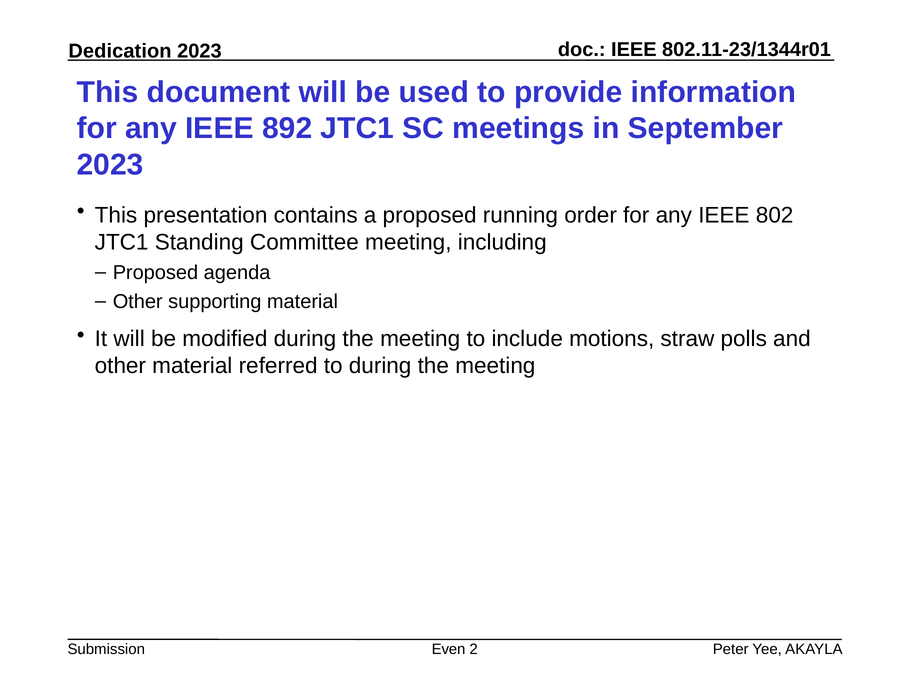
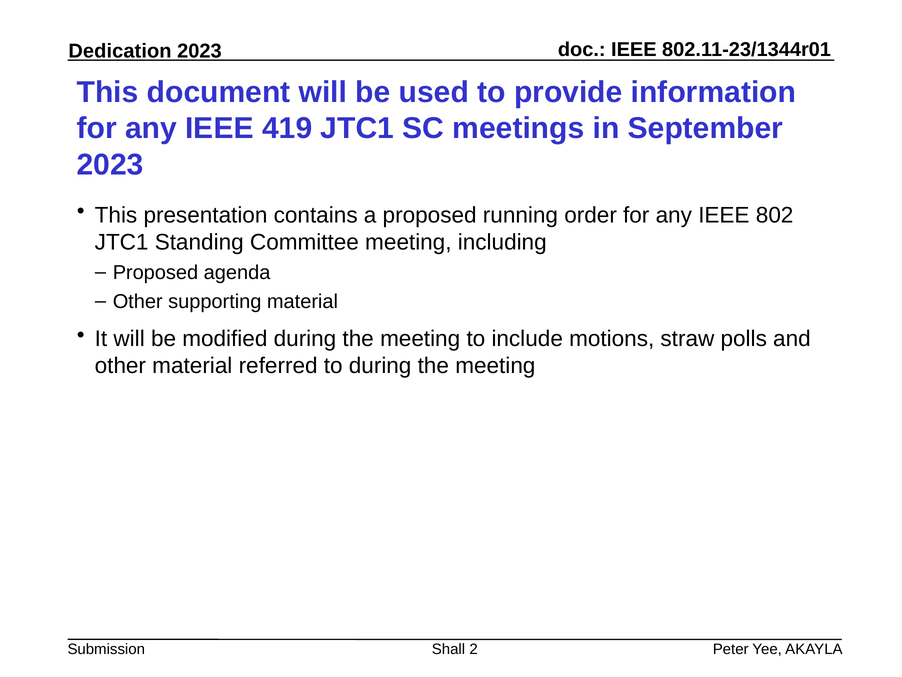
892: 892 -> 419
Even: Even -> Shall
